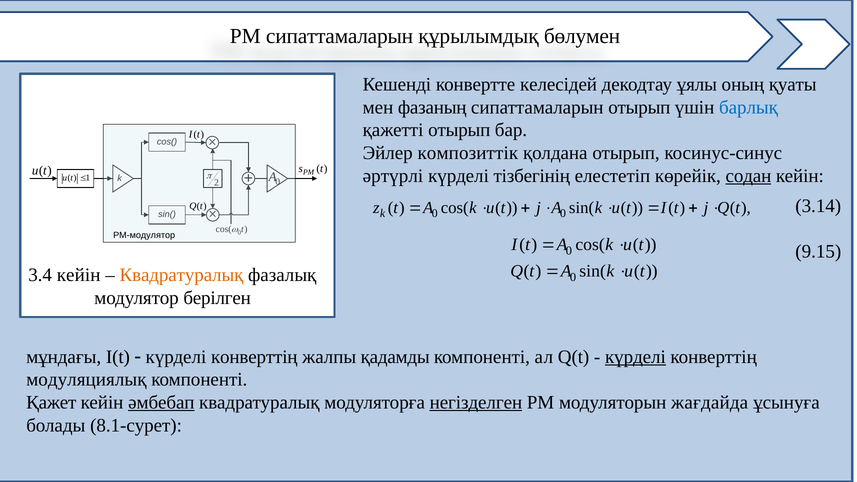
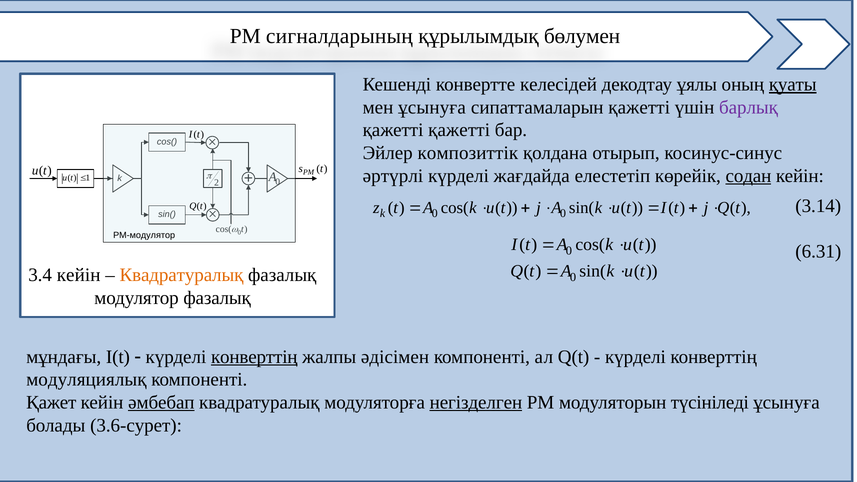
PM сипаттамаларын: сипаттамаларын -> сигналдарының
қуаты underline: none -> present
мен фазаның: фазаның -> ұсынуға
сипаттамаларын отырып: отырып -> қажетті
барлық colour: blue -> purple
қажетті отырып: отырып -> қажетті
тізбегінің: тізбегінің -> жағдайда
9.15: 9.15 -> 6.31
модулятор берілген: берілген -> фазалық
конверттің at (254, 357) underline: none -> present
қадамды: қадамды -> әдісімен
күрделі at (635, 357) underline: present -> none
жағдайда: жағдайда -> түсініледі
8.1-сурет: 8.1-сурет -> 3.6-сурет
